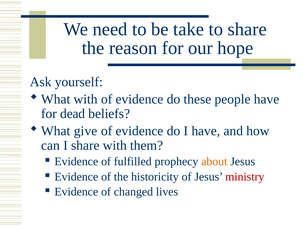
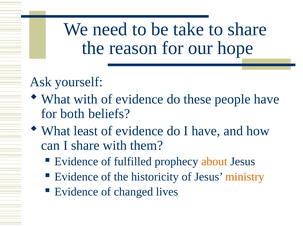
dead: dead -> both
give: give -> least
ministry colour: red -> orange
